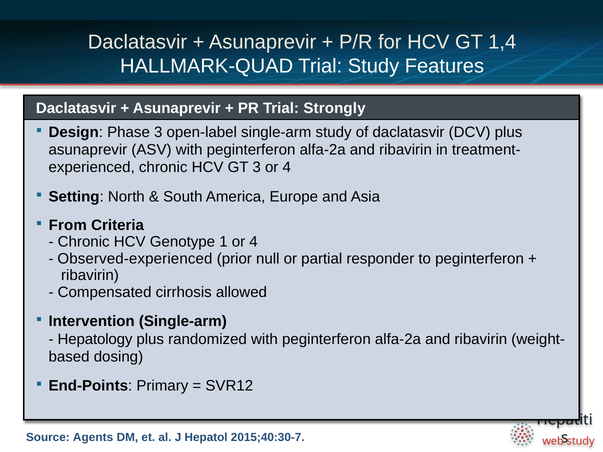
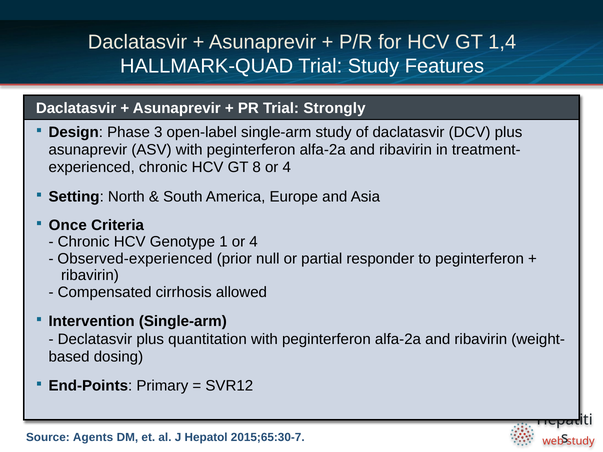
GT 3: 3 -> 8
From: From -> Once
Hepatology: Hepatology -> Declatasvir
randomized: randomized -> quantitation
2015;40:30-7: 2015;40:30-7 -> 2015;65:30-7
